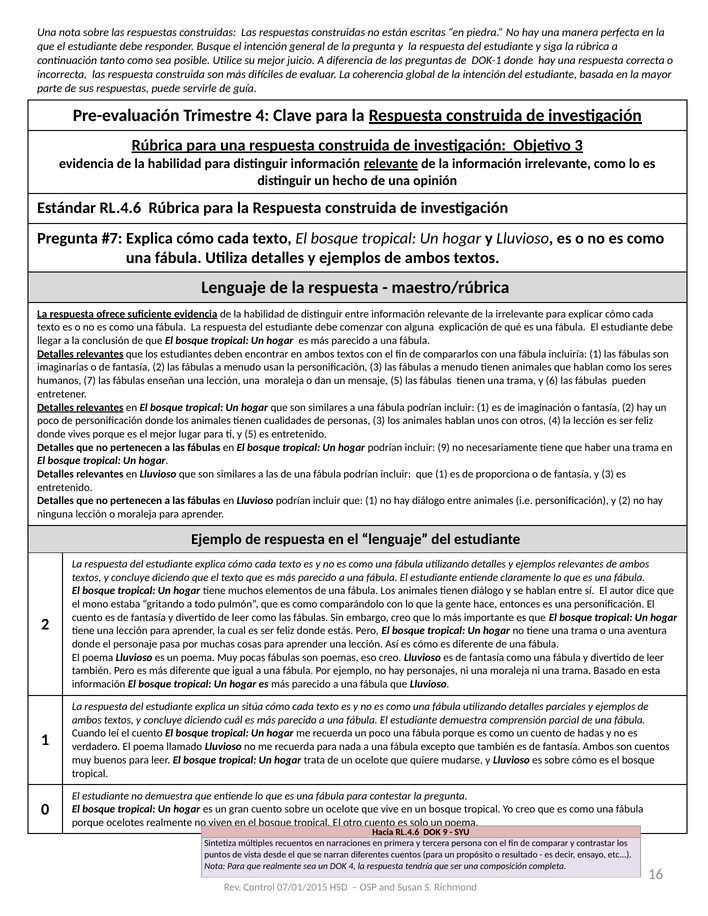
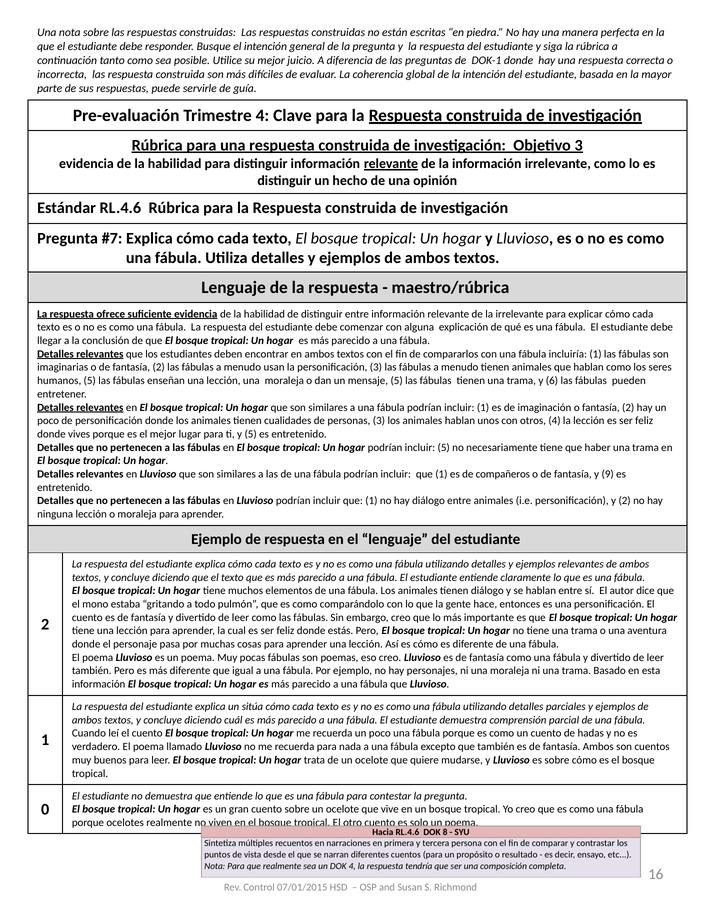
humanos 7: 7 -> 5
incluir 9: 9 -> 5
proporciona: proporciona -> compañeros
y 3: 3 -> 9
DOK 9: 9 -> 8
